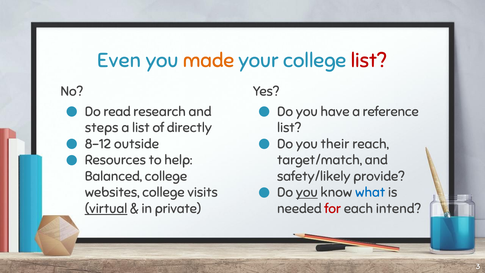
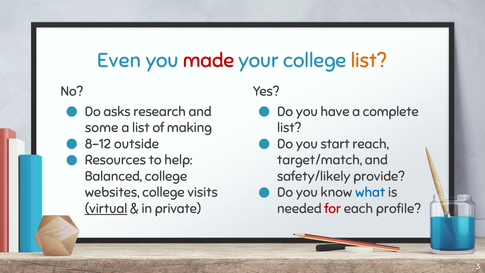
made colour: orange -> red
list at (369, 61) colour: red -> orange
read: read -> asks
reference: reference -> complete
steps: steps -> some
directly: directly -> making
their: their -> start
you at (307, 192) underline: present -> none
intend: intend -> profile
